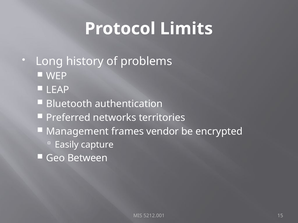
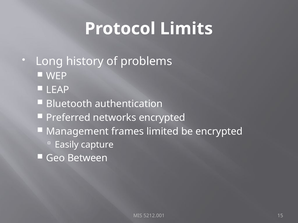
networks territories: territories -> encrypted
vendor: vendor -> limited
